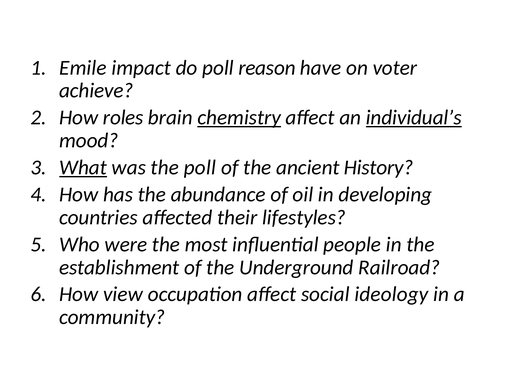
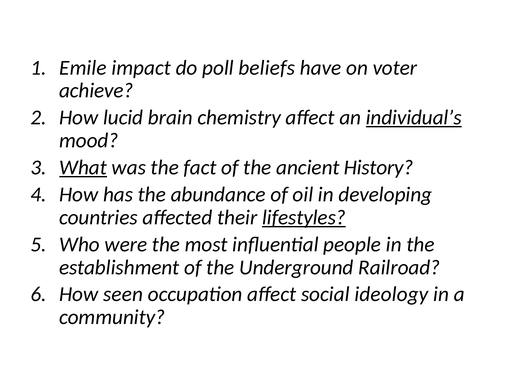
reason: reason -> beliefs
roles: roles -> lucid
chemistry underline: present -> none
the poll: poll -> fact
lifestyles underline: none -> present
view: view -> seen
